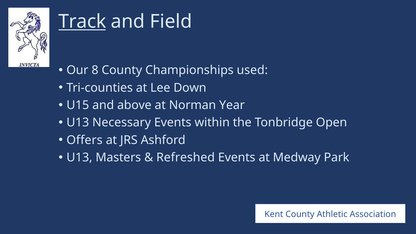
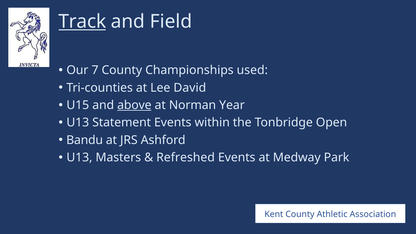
8: 8 -> 7
Down: Down -> David
above underline: none -> present
Necessary: Necessary -> Statement
Offers: Offers -> Bandu
